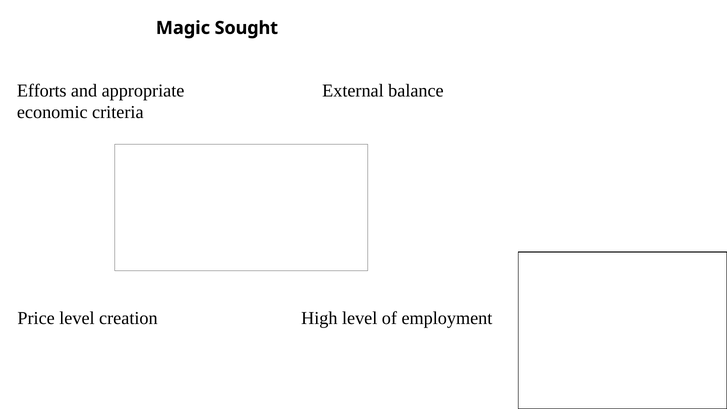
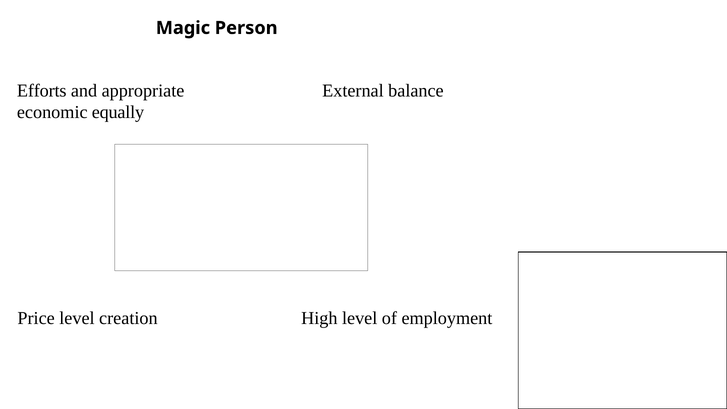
Sought: Sought -> Person
criteria: criteria -> equally
